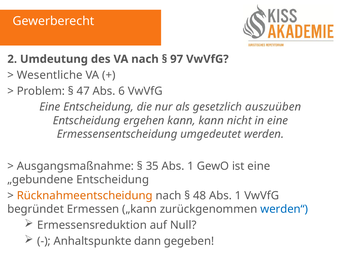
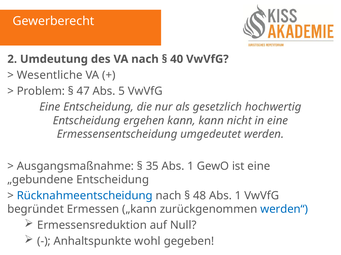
97: 97 -> 40
6: 6 -> 5
auszuüben: auszuüben -> hochwertig
Rücknahmeentscheidung colour: orange -> blue
dann: dann -> wohl
